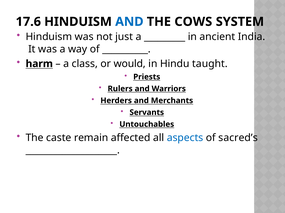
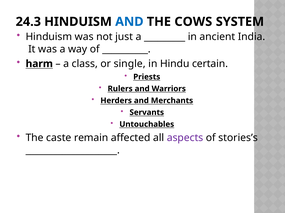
17.6: 17.6 -> 24.3
would: would -> single
taught: taught -> certain
aspects colour: blue -> purple
sacred’s: sacred’s -> stories’s
